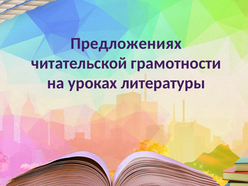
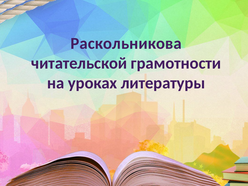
Предложениях: Предложениях -> Раскольникова
